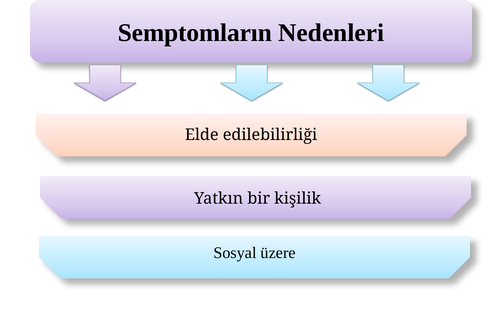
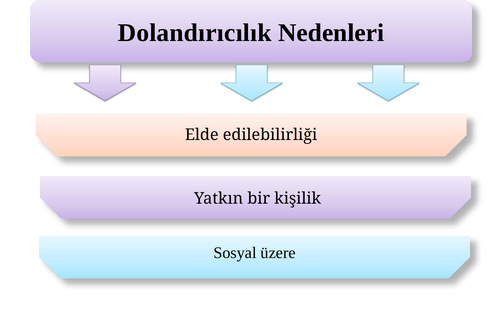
Semptomların: Semptomların -> Dolandırıcılık
